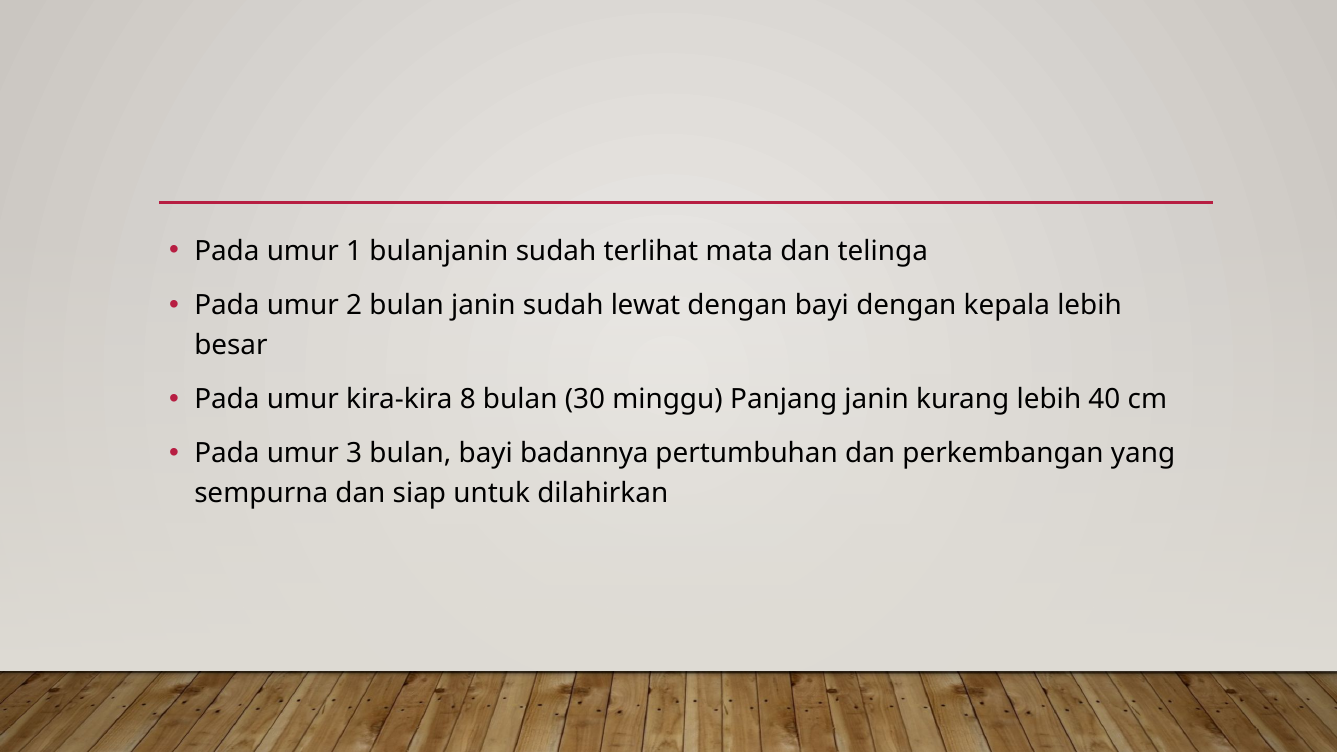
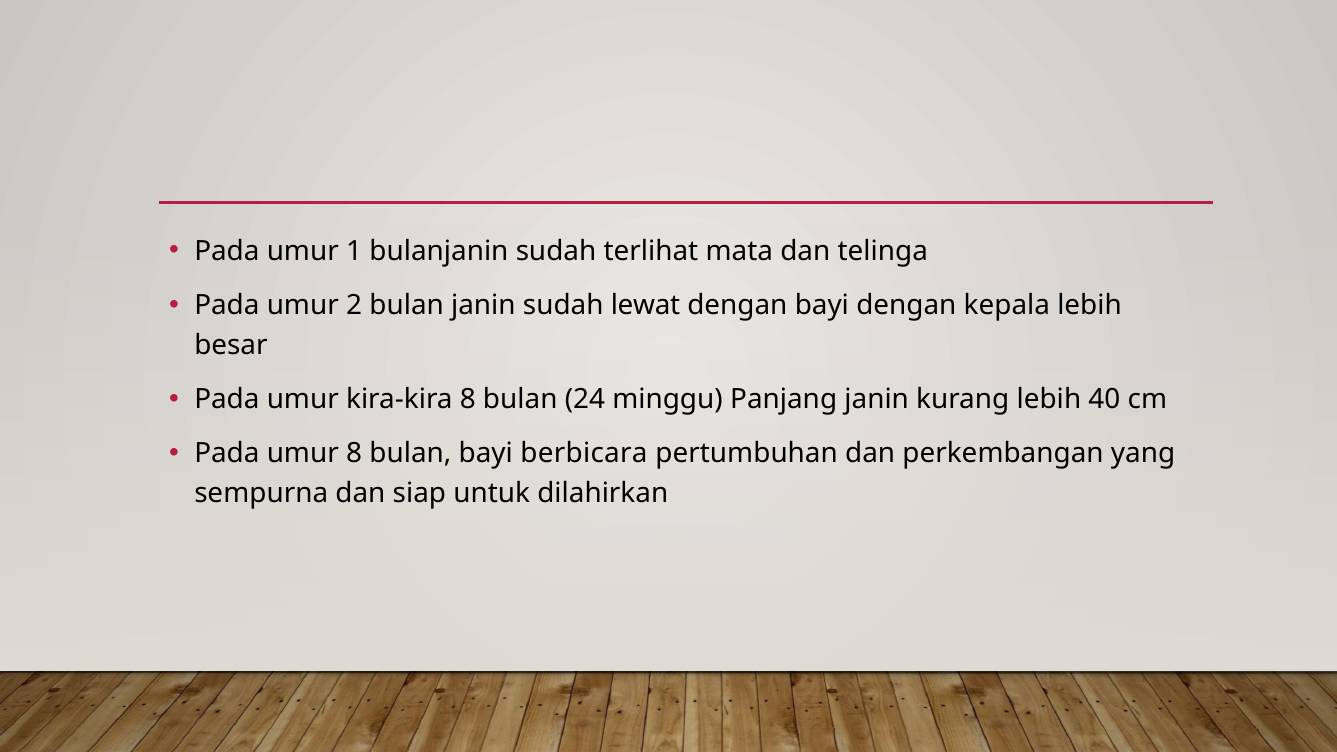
30: 30 -> 24
umur 3: 3 -> 8
badannya: badannya -> berbicara
